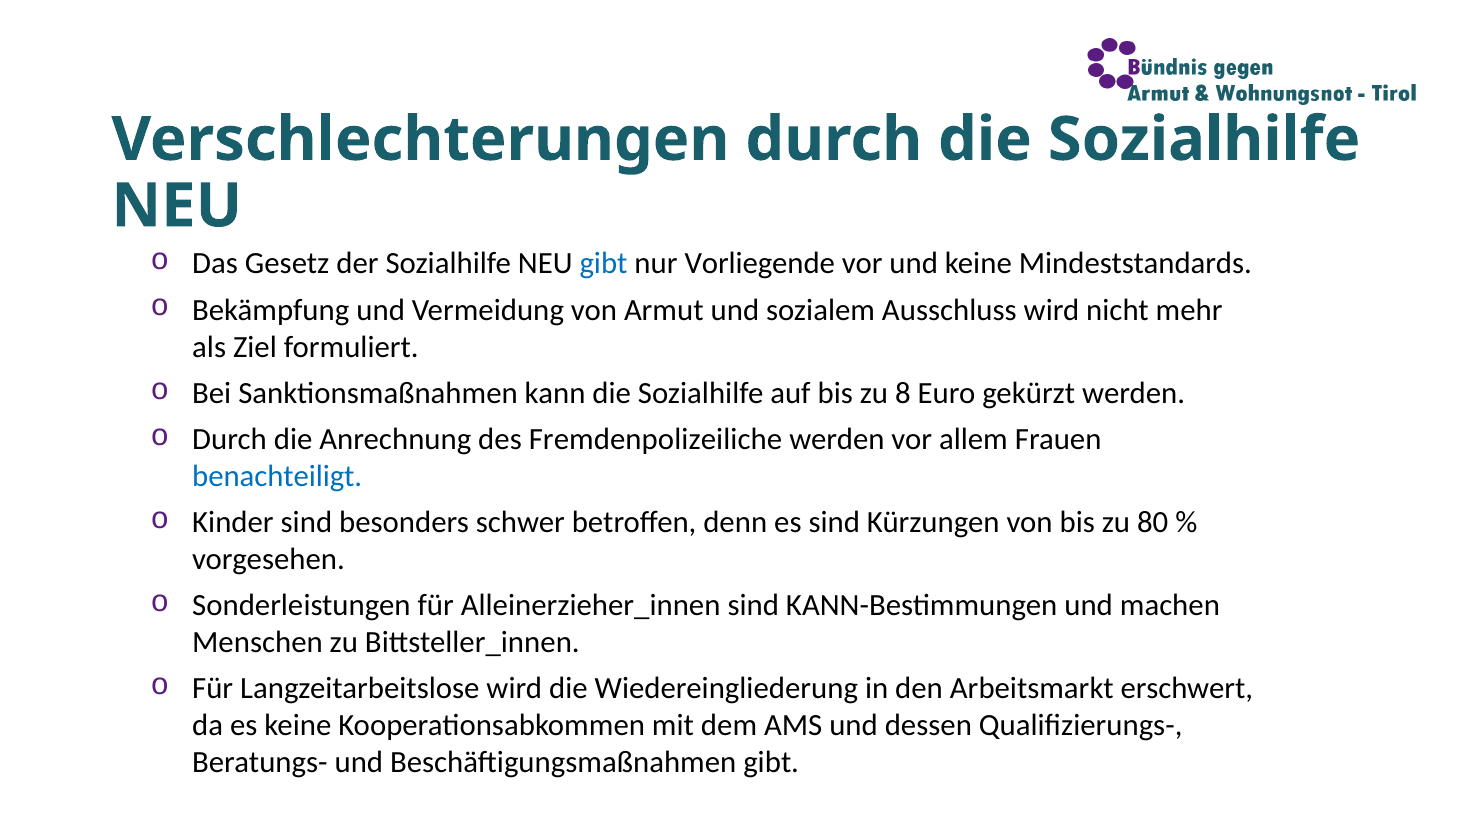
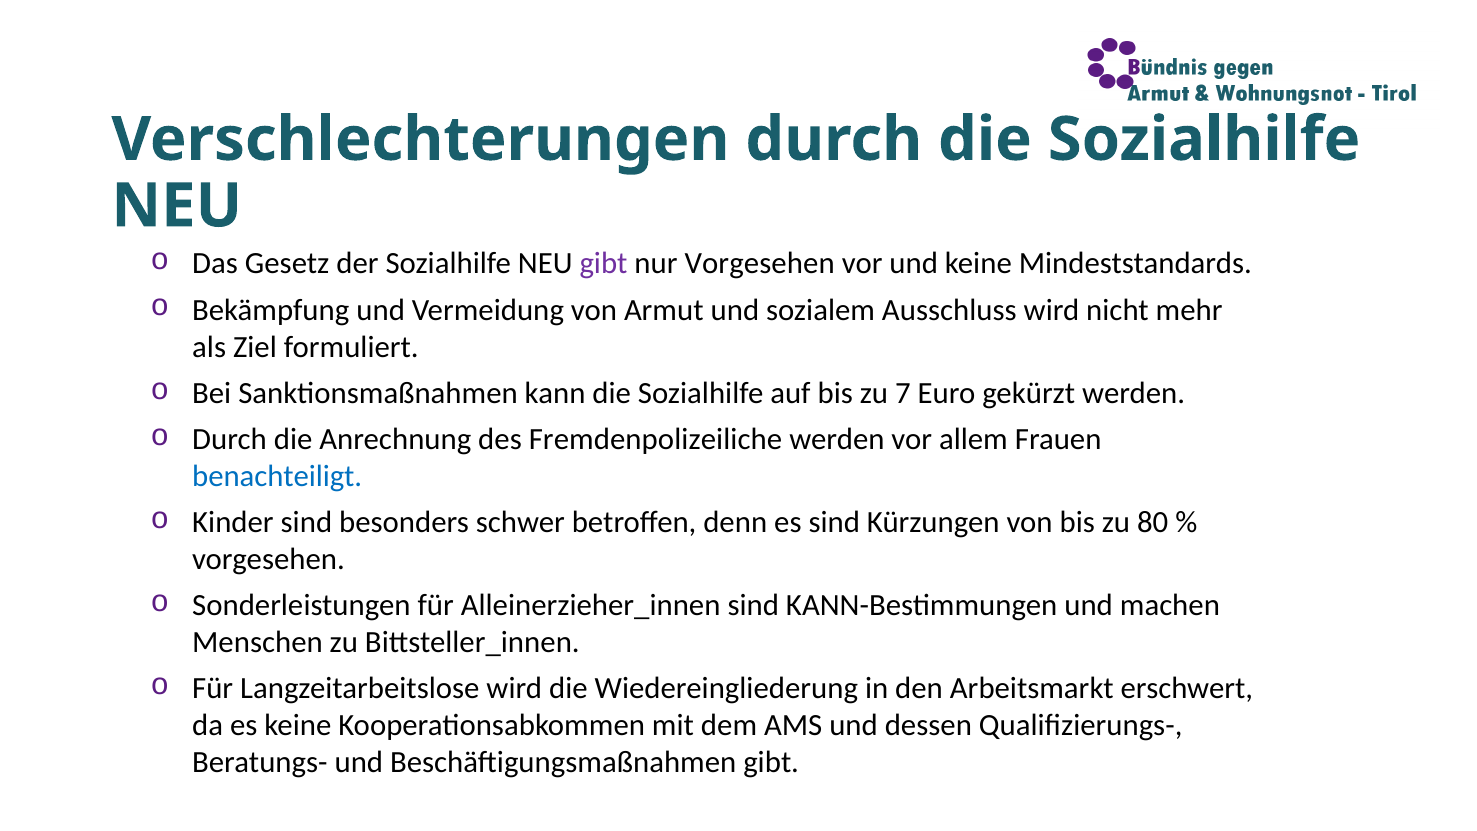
gibt at (603, 264) colour: blue -> purple
nur Vorliegende: Vorliegende -> Vorgesehen
8: 8 -> 7
